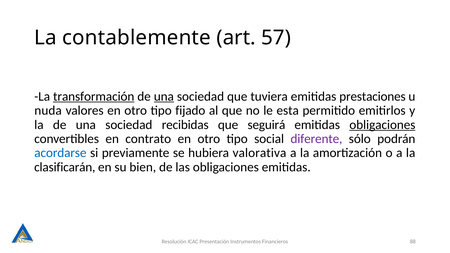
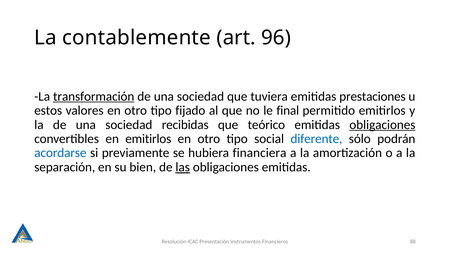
57: 57 -> 96
una at (164, 96) underline: present -> none
nuda: nuda -> estos
esta: esta -> final
seguirá: seguirá -> teórico
en contrato: contrato -> emitirlos
diferente colour: purple -> blue
valorativa: valorativa -> financiera
clasificarán: clasificarán -> separación
las underline: none -> present
